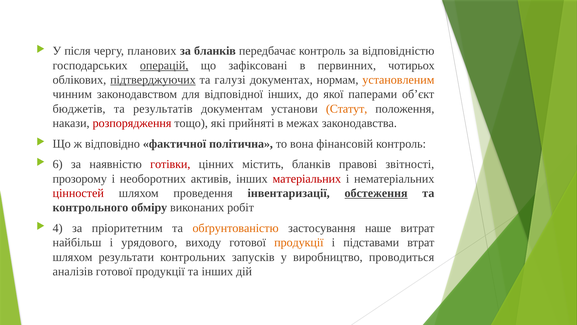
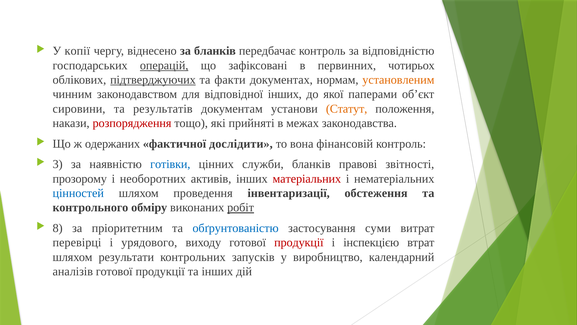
після: після -> копії
планових: планових -> віднесено
галузі: галузі -> факти
бюджетів: бюджетів -> сировини
відповідно: відповідно -> одержаних
політична: політична -> дослідити
6: 6 -> 3
готівки colour: red -> blue
містить: містить -> служби
цінностей colour: red -> blue
обстеження underline: present -> none
робіт underline: none -> present
4: 4 -> 8
обґрунтованістю colour: orange -> blue
наше: наше -> суми
найбільш: найбільш -> перевірці
продукції at (299, 242) colour: orange -> red
підставами: підставами -> інспекцією
проводиться: проводиться -> календарний
